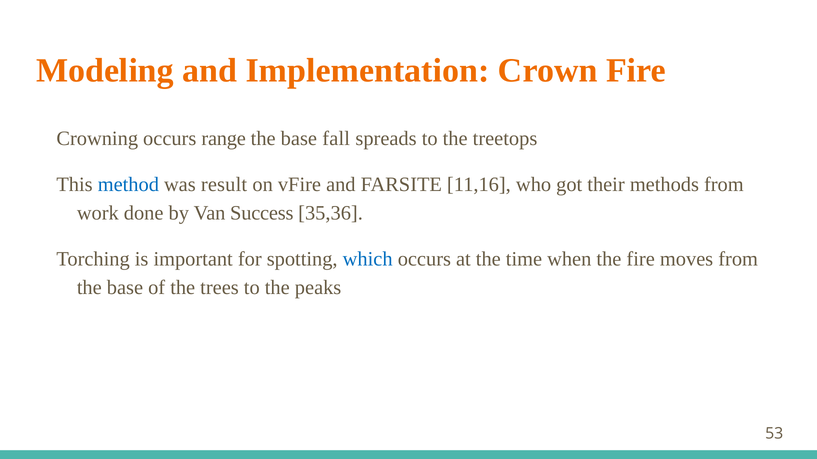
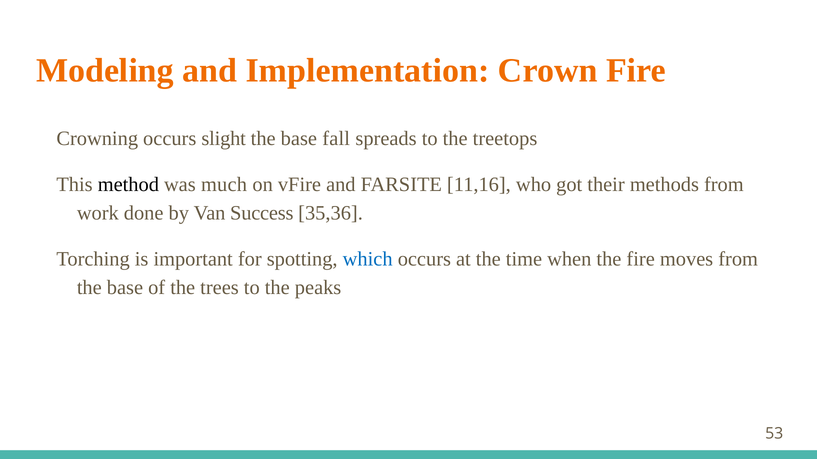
range: range -> slight
method colour: blue -> black
result: result -> much
